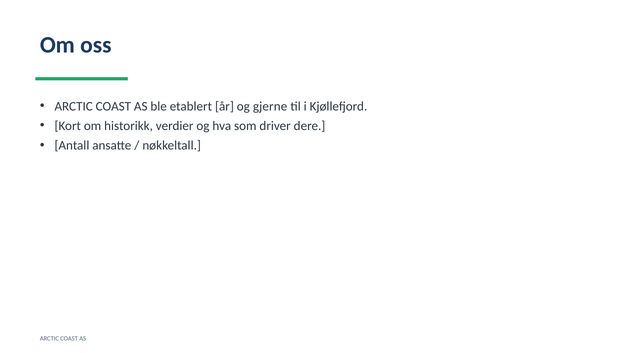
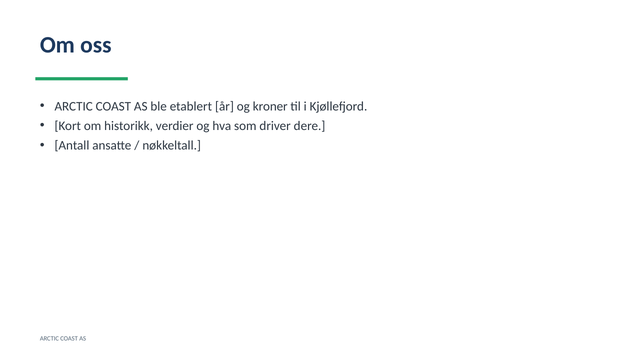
gjerne: gjerne -> kroner
